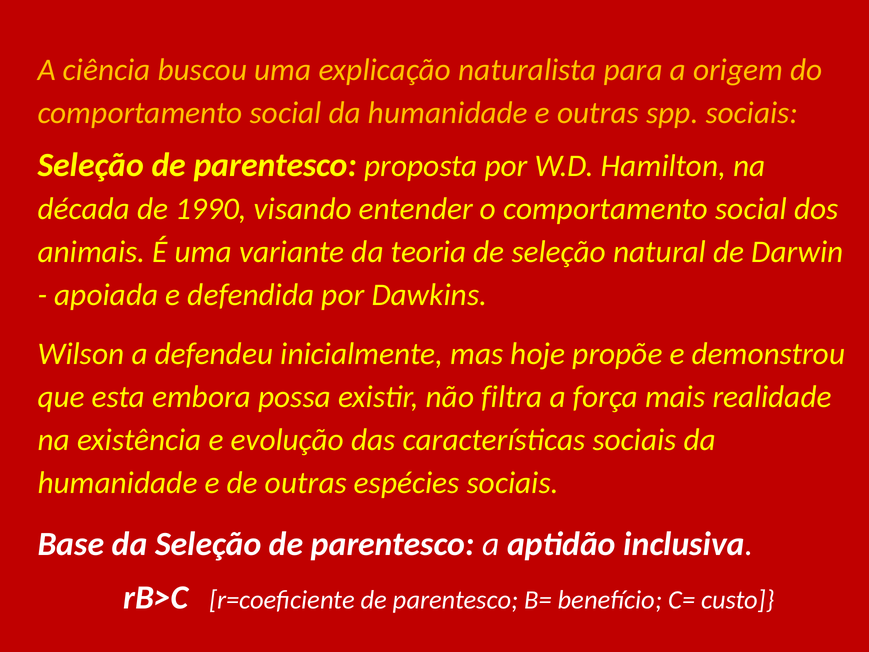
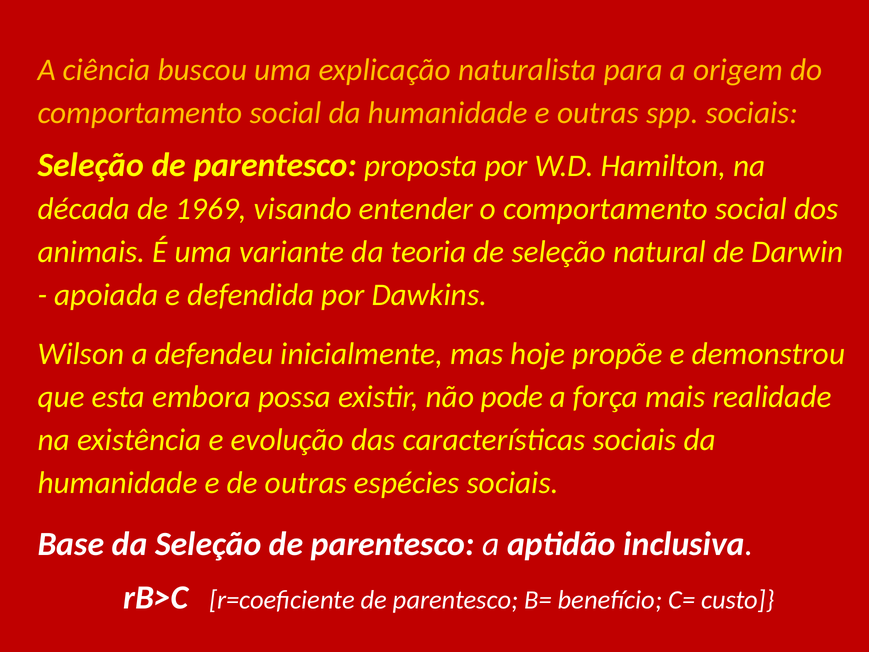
1990: 1990 -> 1969
filtra: filtra -> pode
